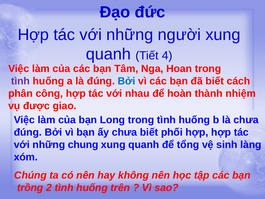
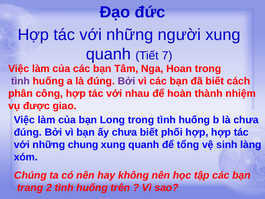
4: 4 -> 7
Bởi at (127, 81) colour: blue -> purple
trồng: trồng -> trang
